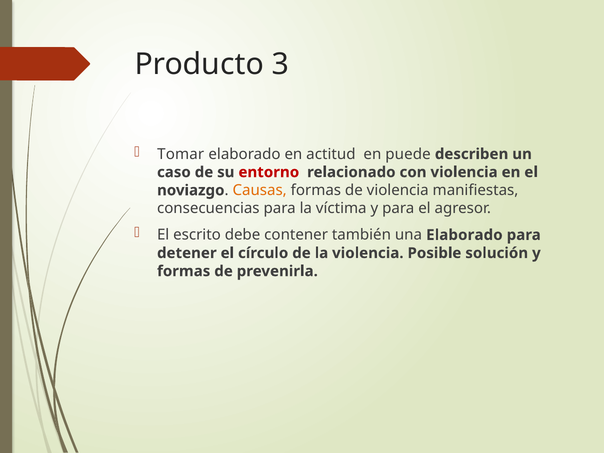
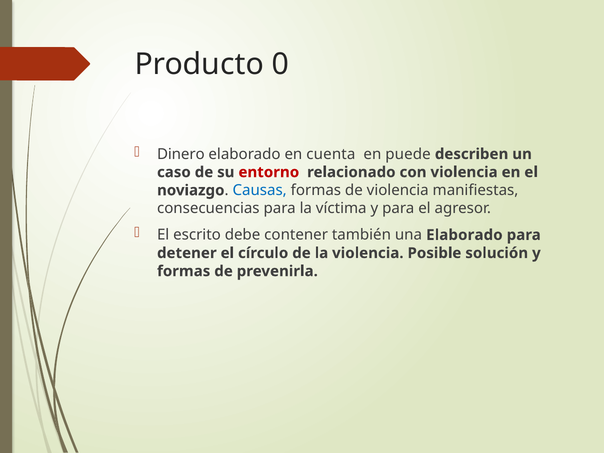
3: 3 -> 0
Tomar: Tomar -> Dinero
actitud: actitud -> cuenta
Causas colour: orange -> blue
